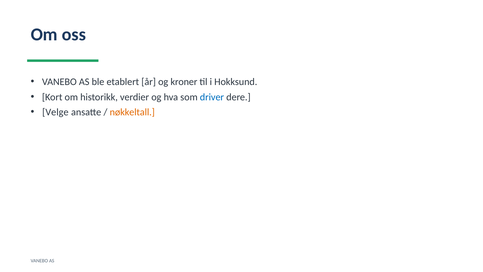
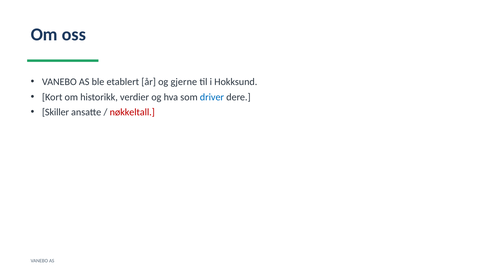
kroner: kroner -> gjerne
Velge: Velge -> Skiller
nøkkeltall colour: orange -> red
